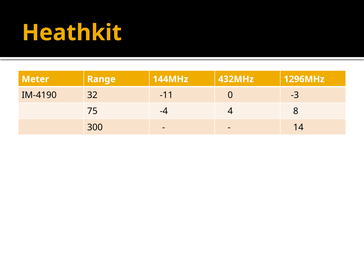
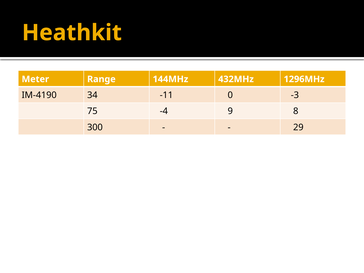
32: 32 -> 34
4: 4 -> 9
14: 14 -> 29
